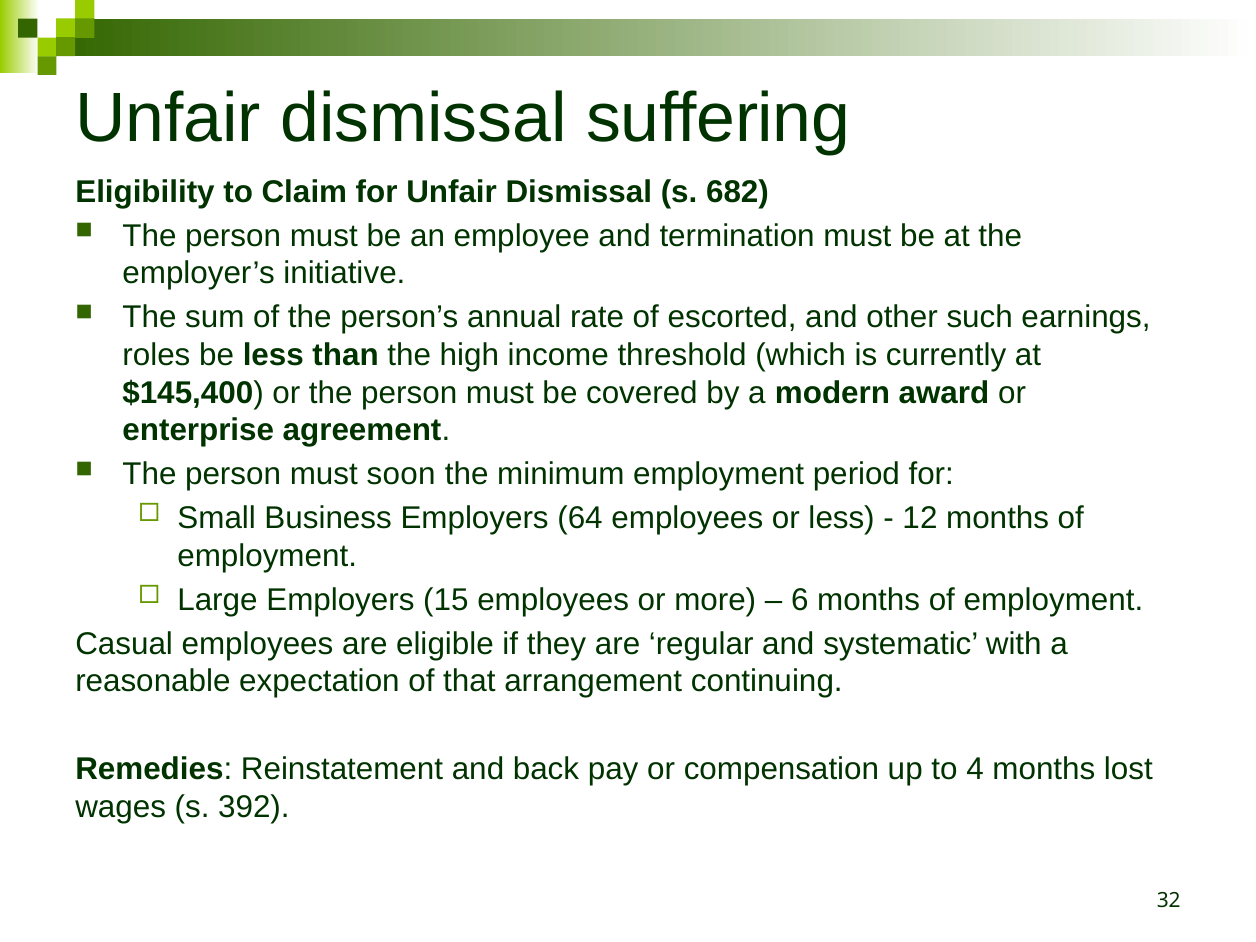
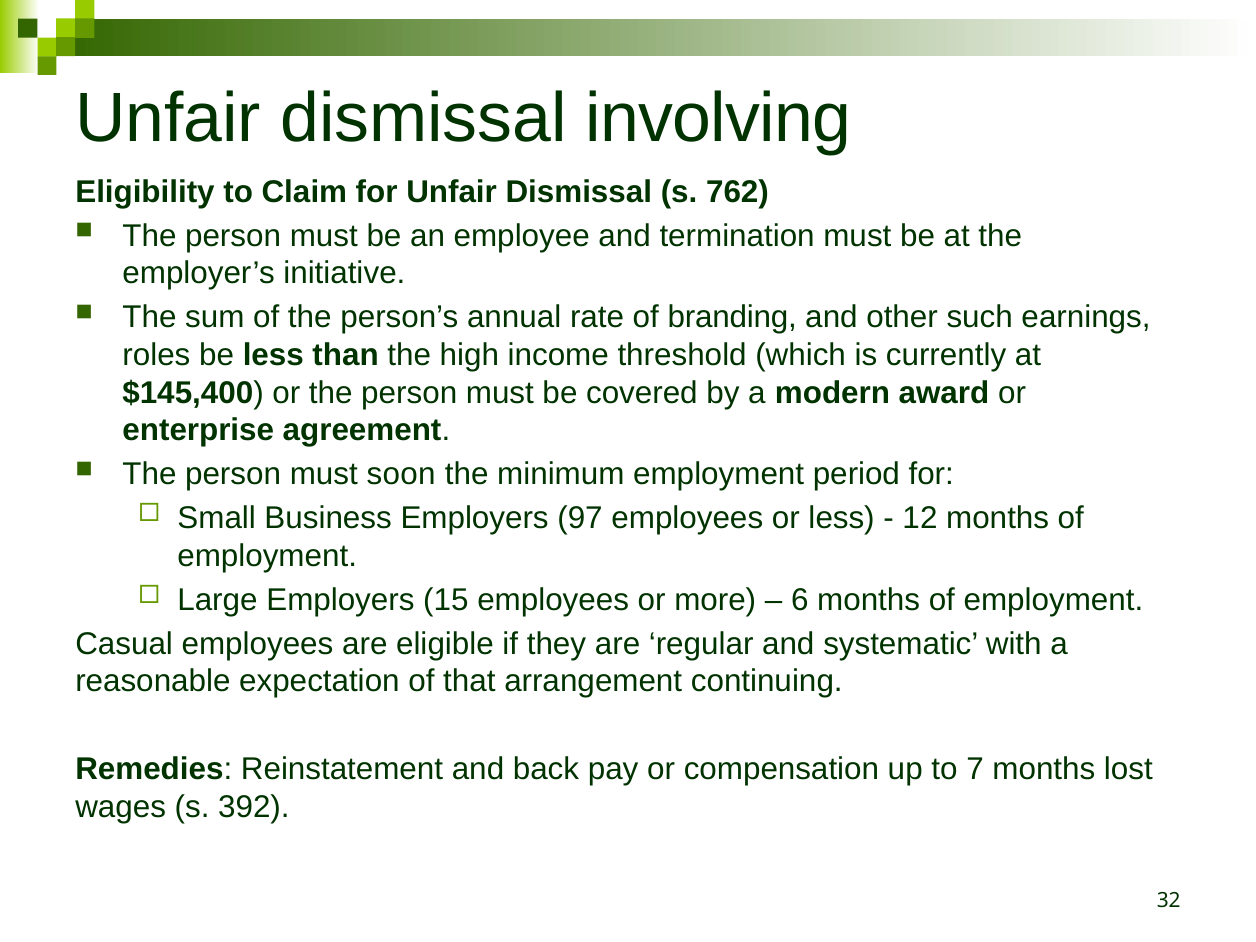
suffering: suffering -> involving
682: 682 -> 762
escorted: escorted -> branding
64: 64 -> 97
4: 4 -> 7
